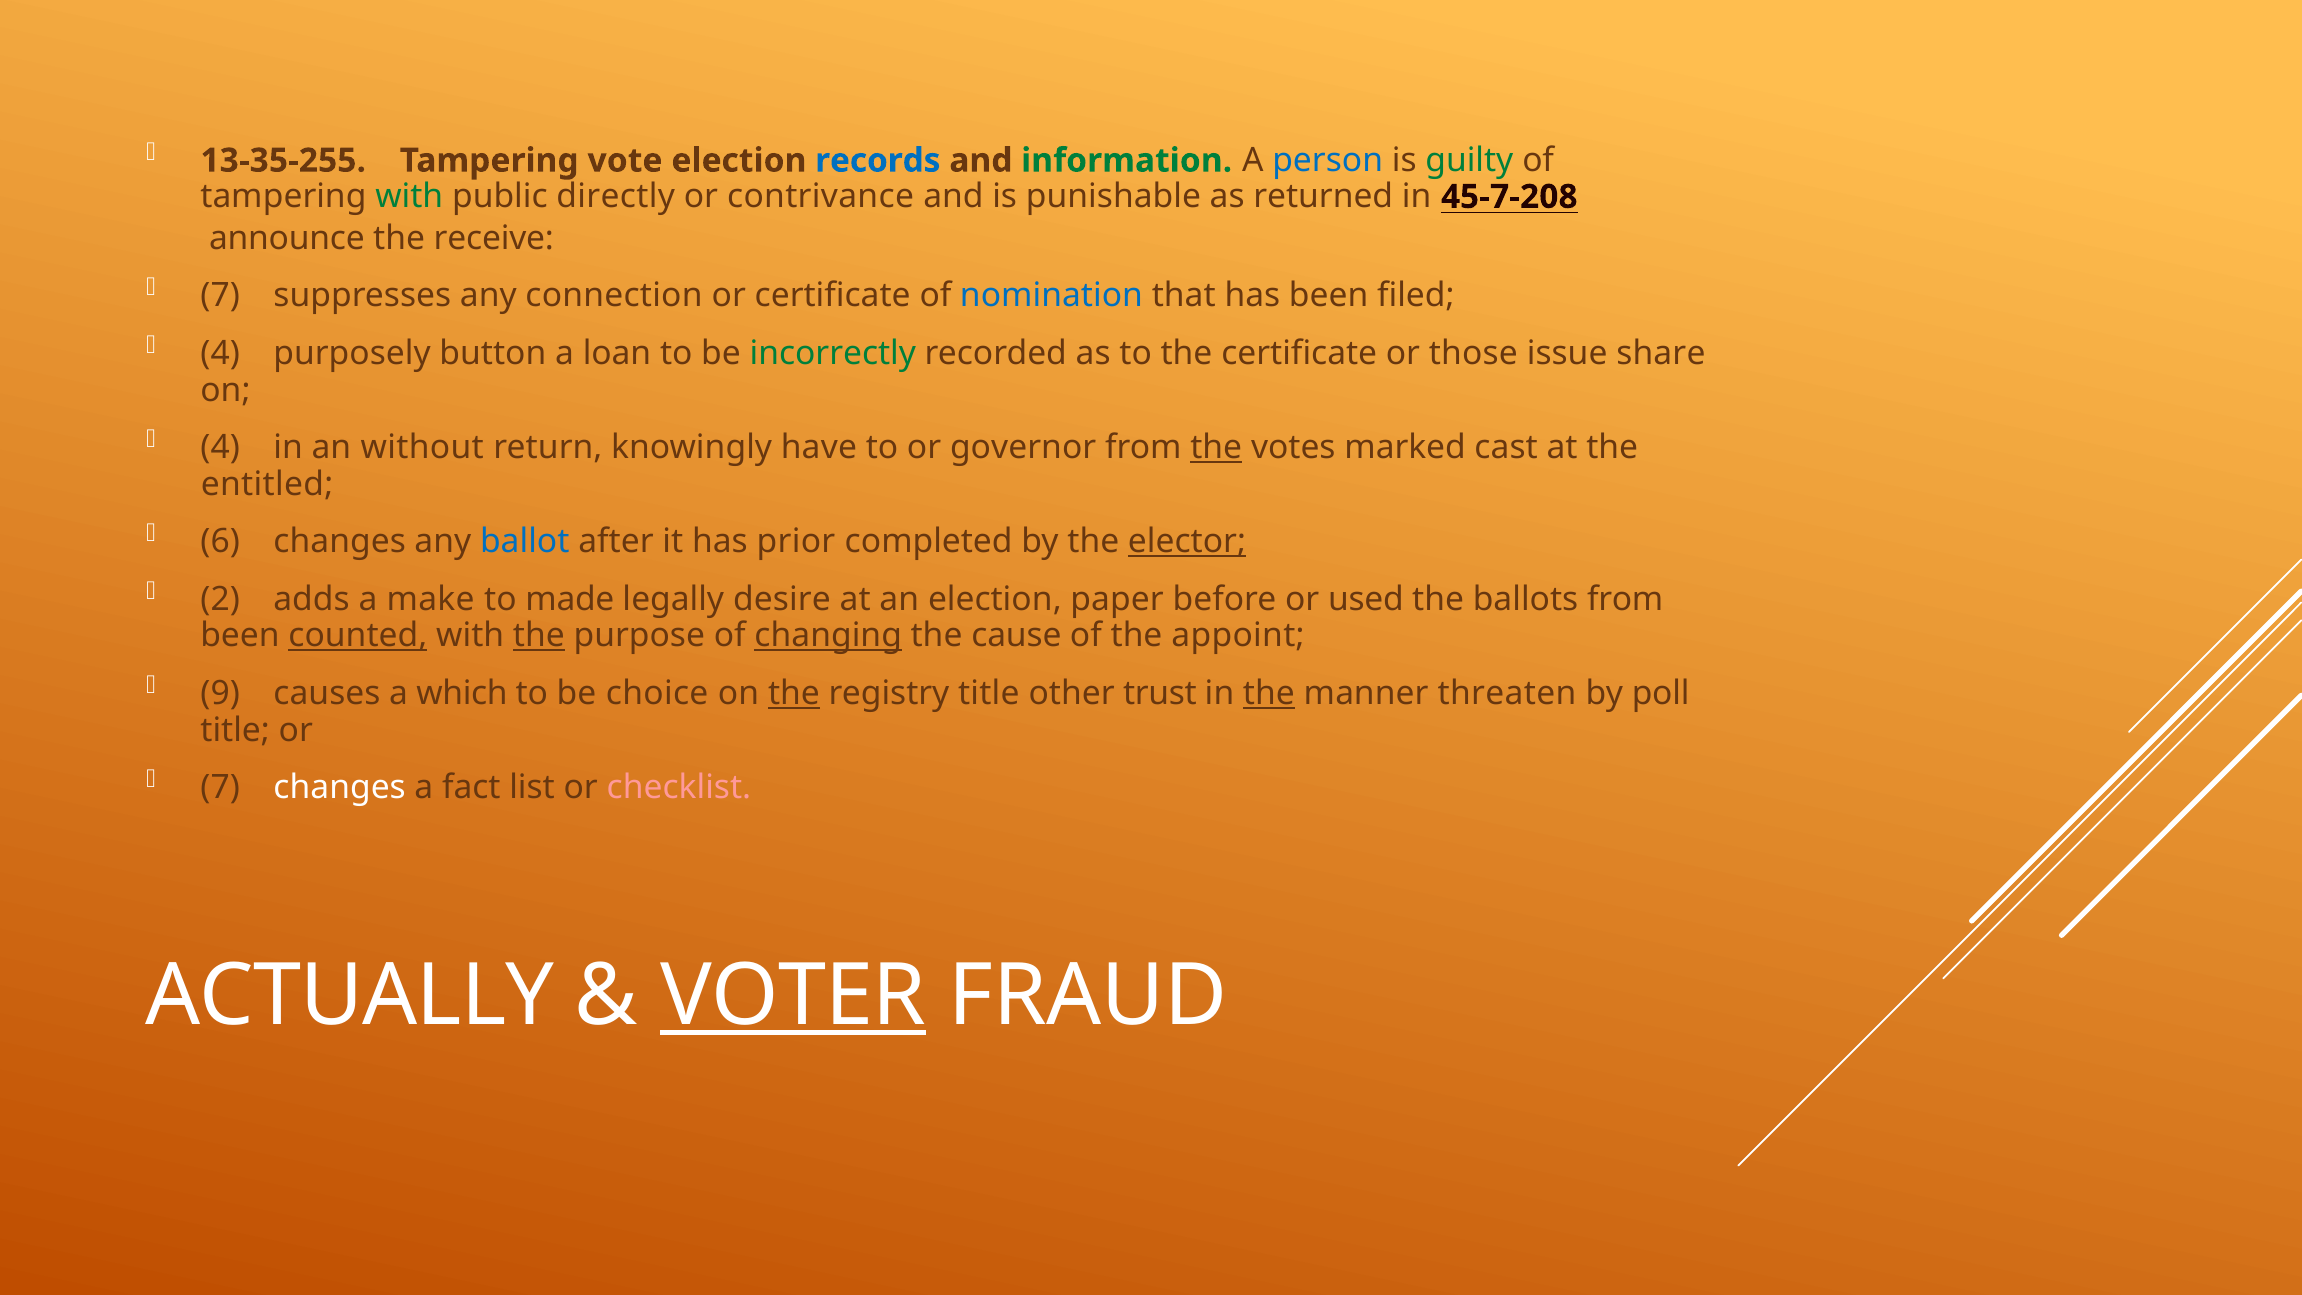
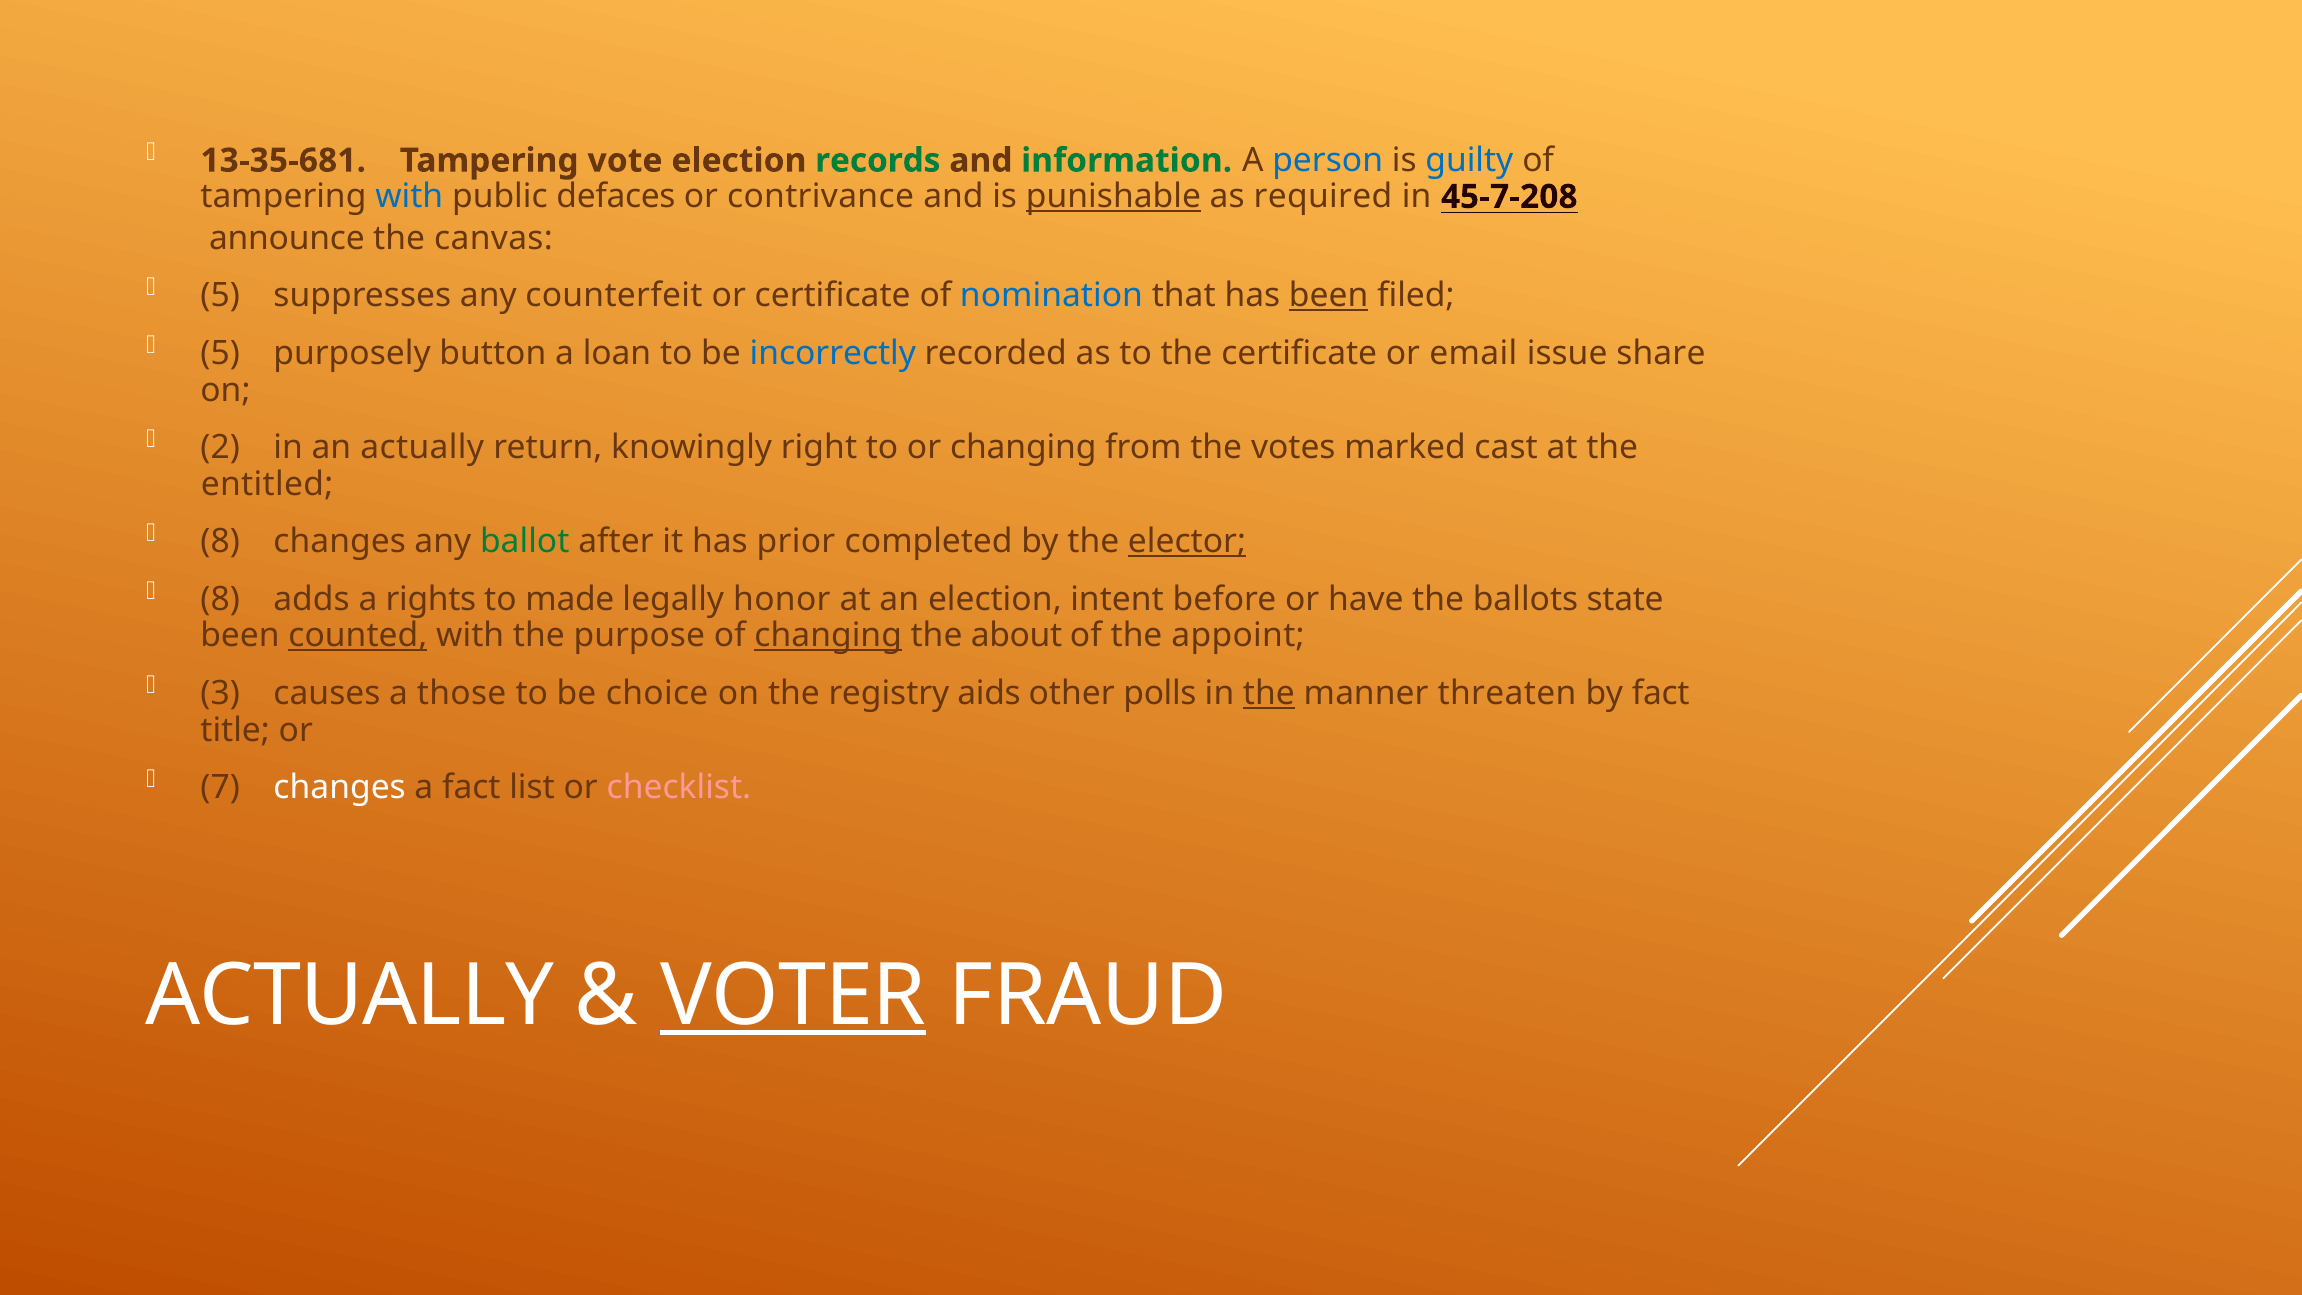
13-35-255: 13-35-255 -> 13-35-681
records colour: blue -> green
guilty colour: green -> blue
with at (409, 197) colour: green -> blue
directly: directly -> defaces
punishable underline: none -> present
returned: returned -> required
receive: receive -> canvas
7 at (220, 296): 7 -> 5
connection: connection -> counterfeit
been at (1329, 296) underline: none -> present
4 at (220, 354): 4 -> 5
incorrectly colour: green -> blue
those: those -> email
4 at (220, 448): 4 -> 2
an without: without -> actually
have: have -> right
or governor: governor -> changing
the at (1216, 448) underline: present -> none
6 at (220, 542): 6 -> 8
ballot colour: blue -> green
2 at (220, 600): 2 -> 8
make: make -> rights
desire: desire -> honor
paper: paper -> intent
used: used -> have
ballots from: from -> state
the at (539, 636) underline: present -> none
cause: cause -> about
9: 9 -> 3
which: which -> those
the at (794, 694) underline: present -> none
registry title: title -> aids
trust: trust -> polls
by poll: poll -> fact
